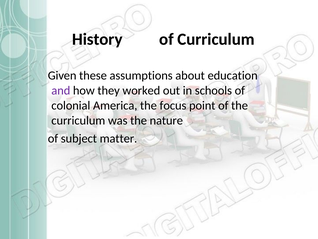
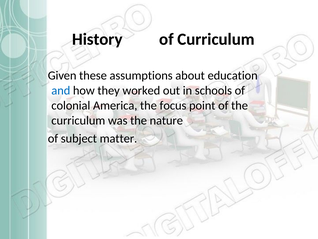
and colour: purple -> blue
